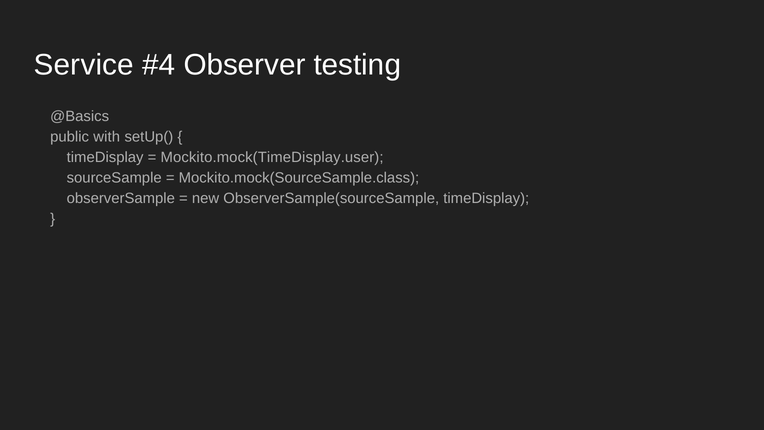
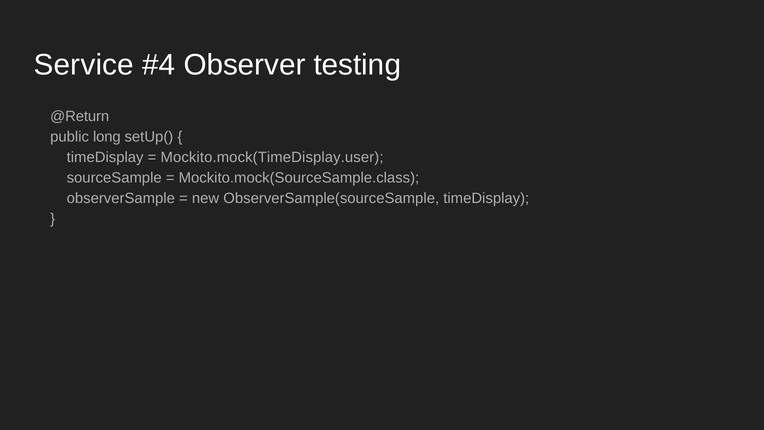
@Basics: @Basics -> @Return
with: with -> long
